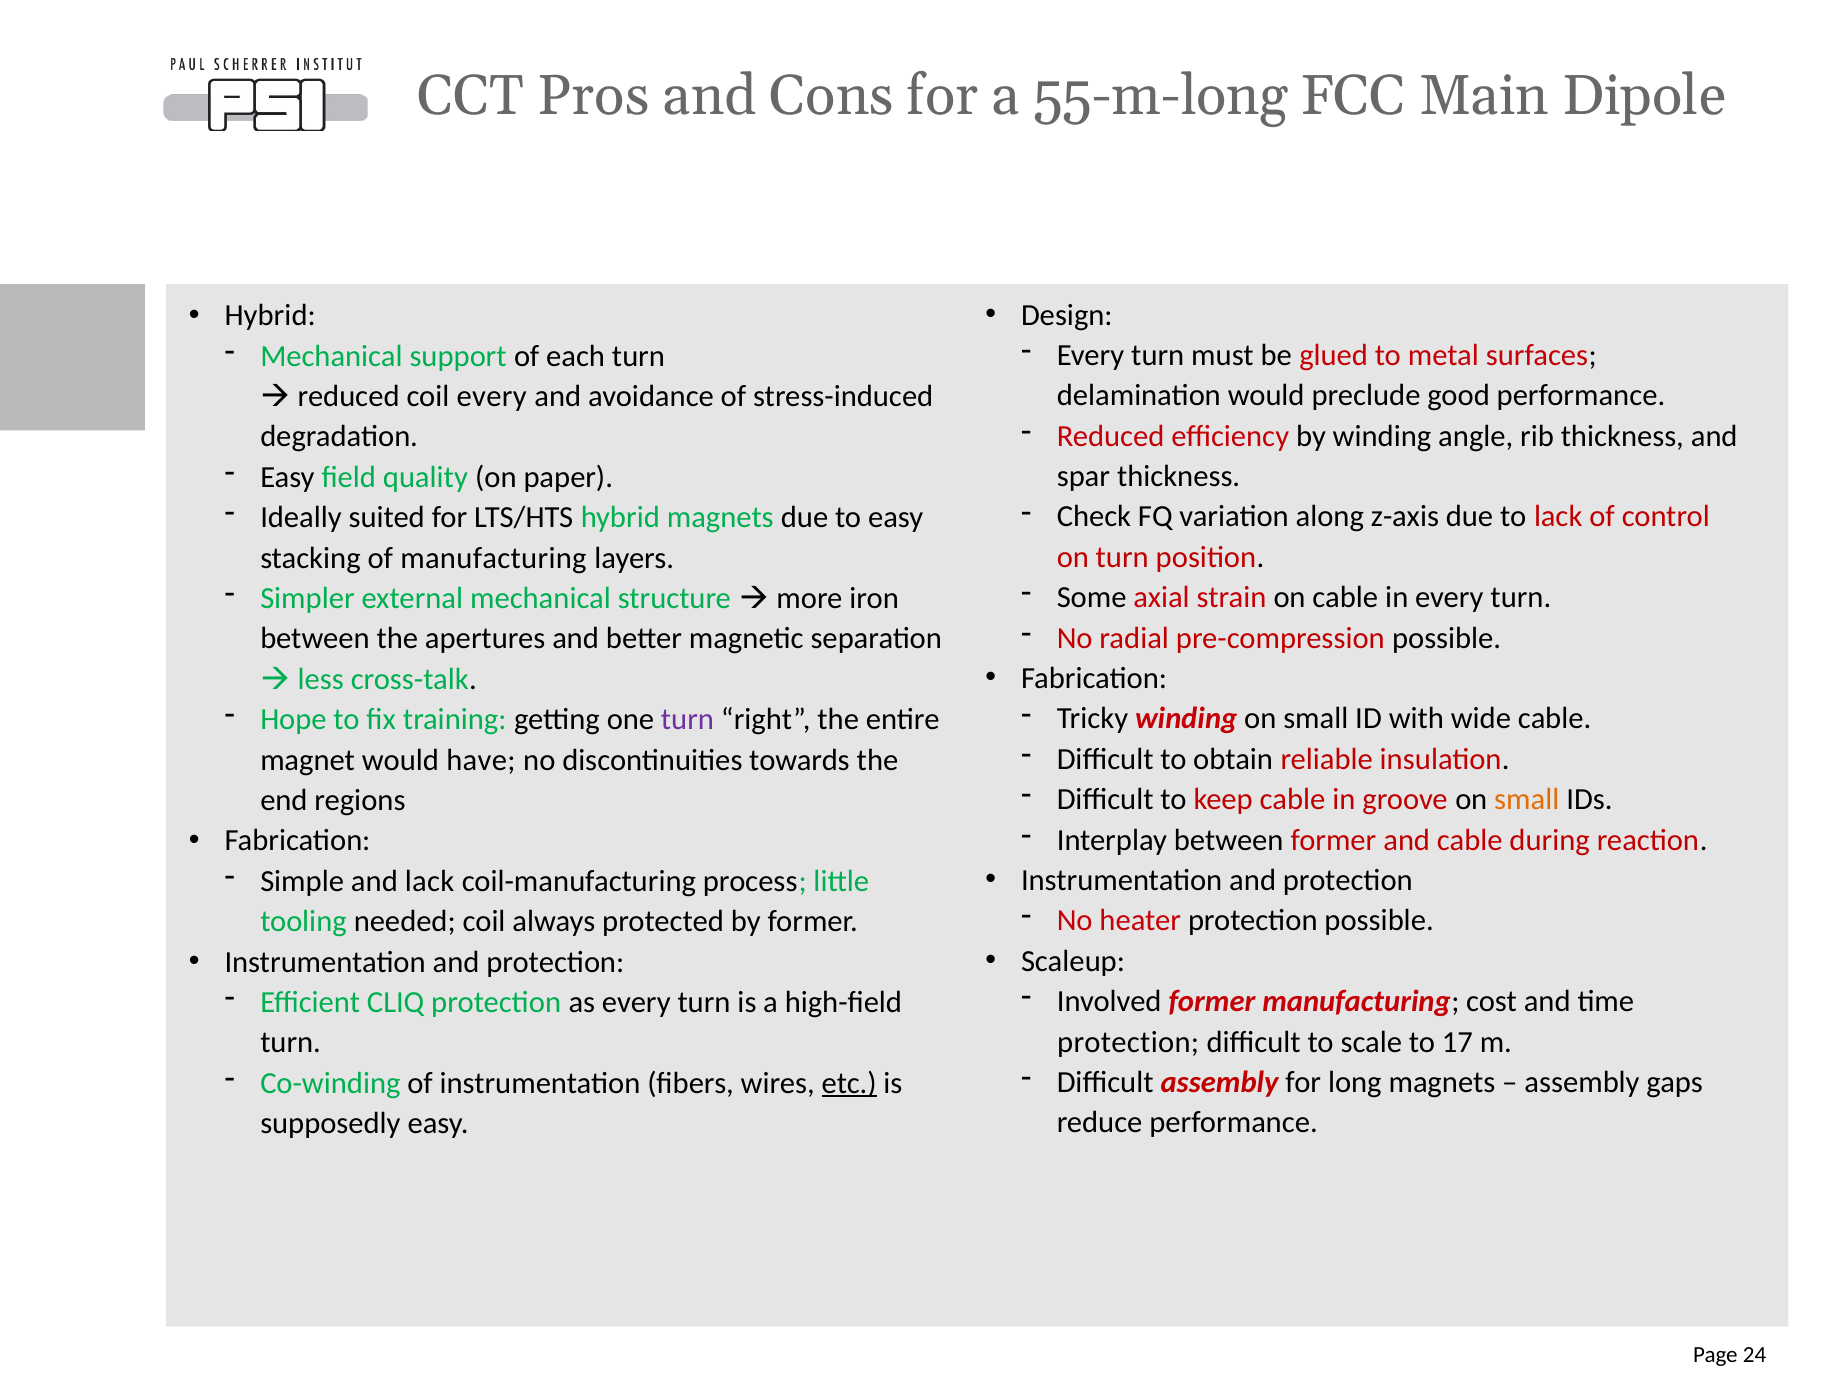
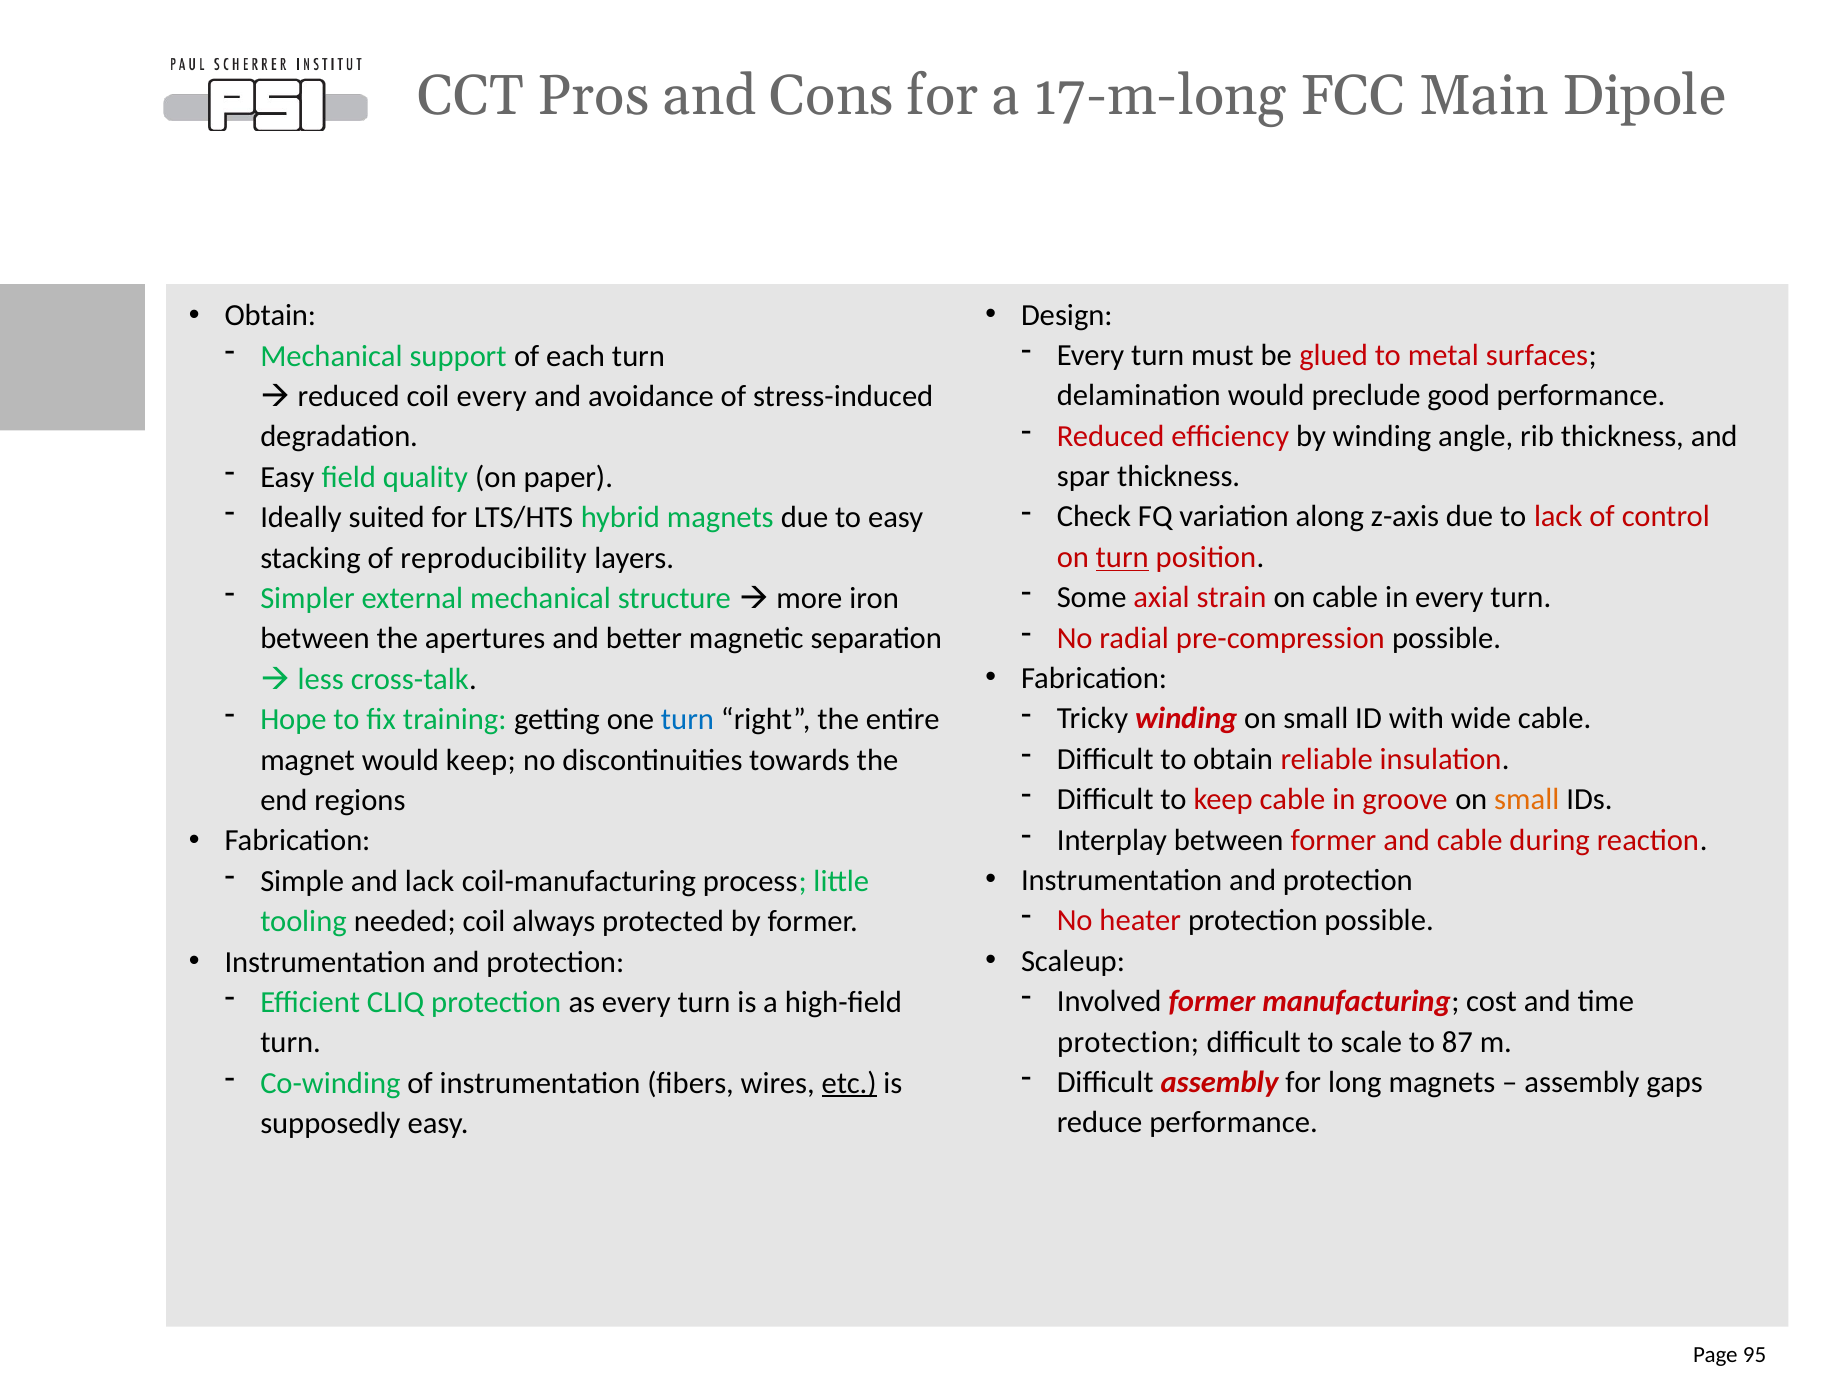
55-m-long: 55-m-long -> 17-m-long
Hybrid at (270, 316): Hybrid -> Obtain
turn at (1122, 557) underline: none -> present
of manufacturing: manufacturing -> reproducibility
turn at (688, 720) colour: purple -> blue
would have: have -> keep
17: 17 -> 87
24: 24 -> 95
